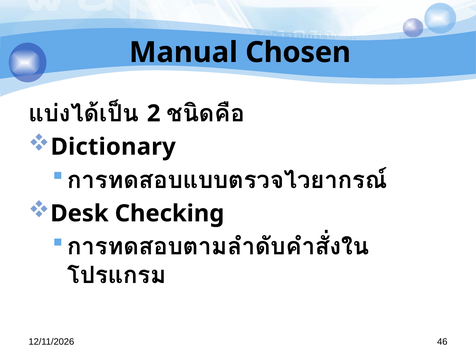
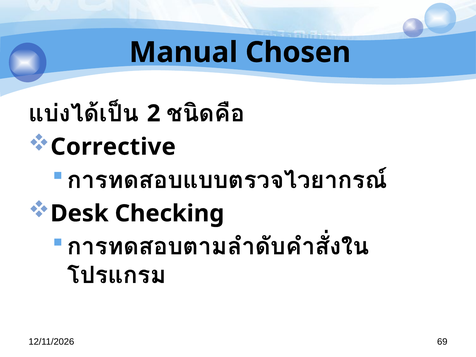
Dictionary: Dictionary -> Corrective
46: 46 -> 69
